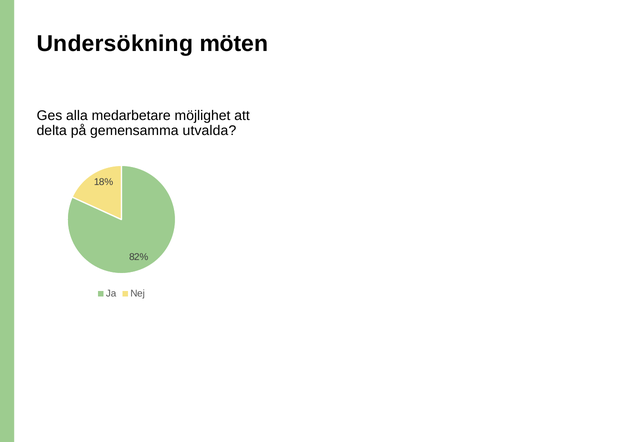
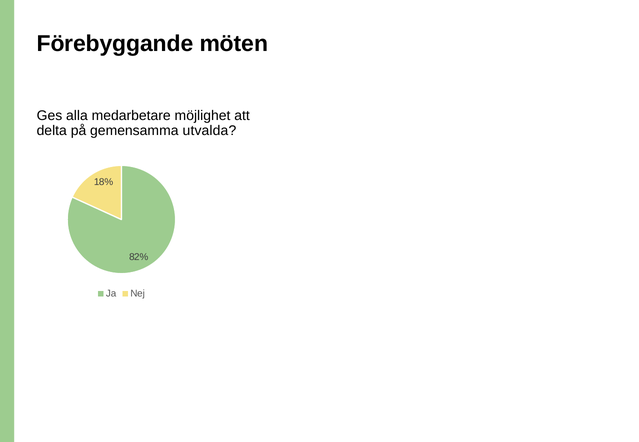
Undersökning: Undersökning -> Förebyggande
